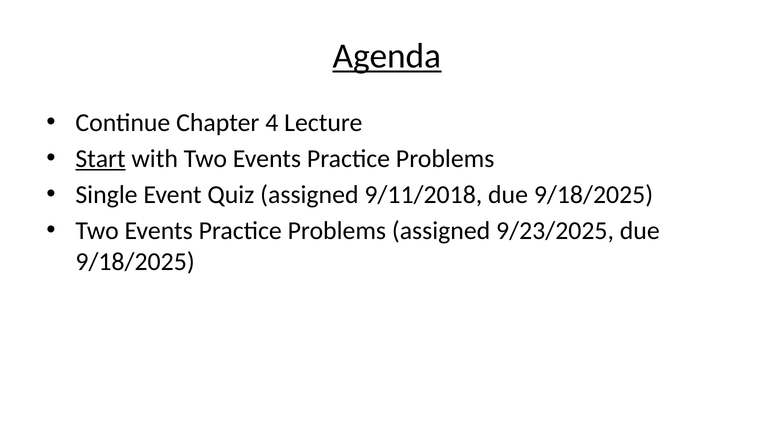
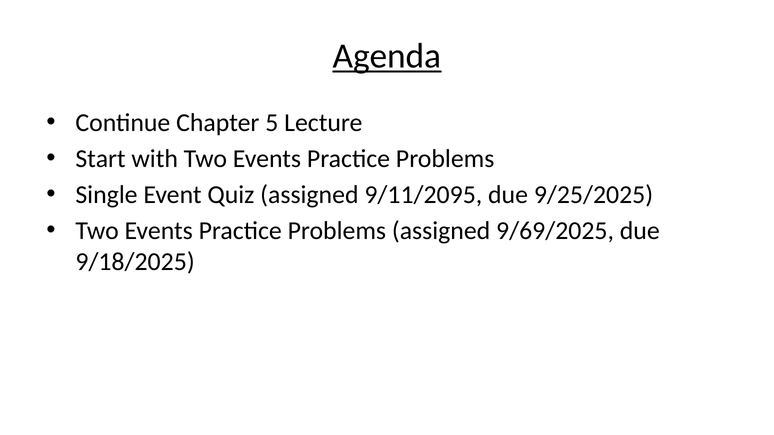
4: 4 -> 5
Start underline: present -> none
9/11/2018: 9/11/2018 -> 9/11/2095
9/18/2025 at (593, 195): 9/18/2025 -> 9/25/2025
9/23/2025: 9/23/2025 -> 9/69/2025
